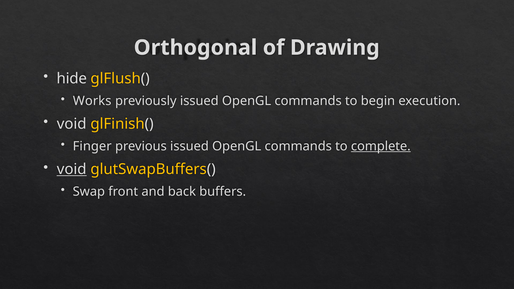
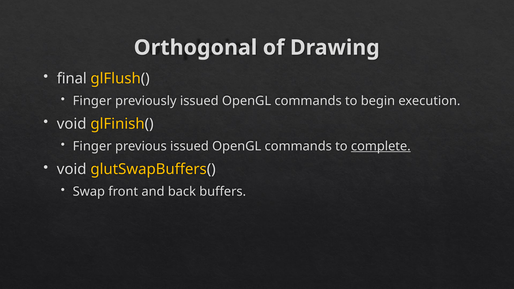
hide: hide -> final
Works at (92, 101): Works -> Finger
void at (72, 169) underline: present -> none
